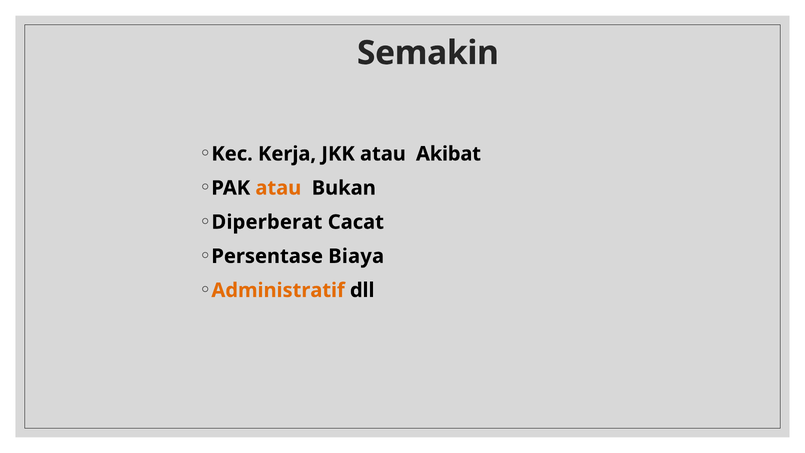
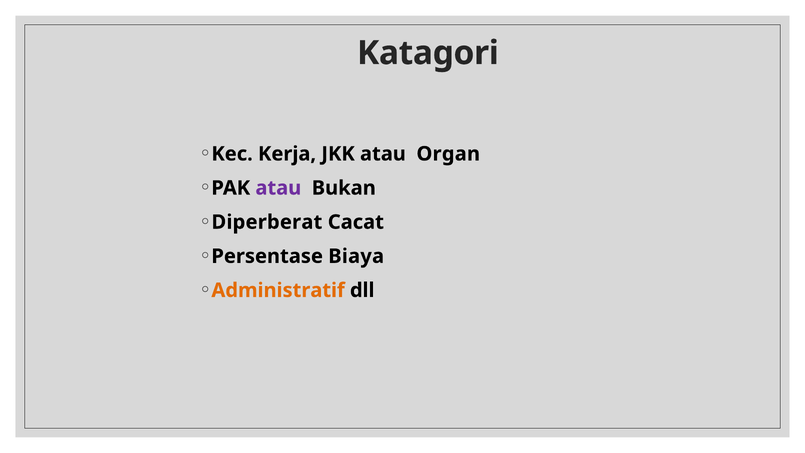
Semakin: Semakin -> Katagori
Akibat: Akibat -> Organ
atau at (278, 188) colour: orange -> purple
